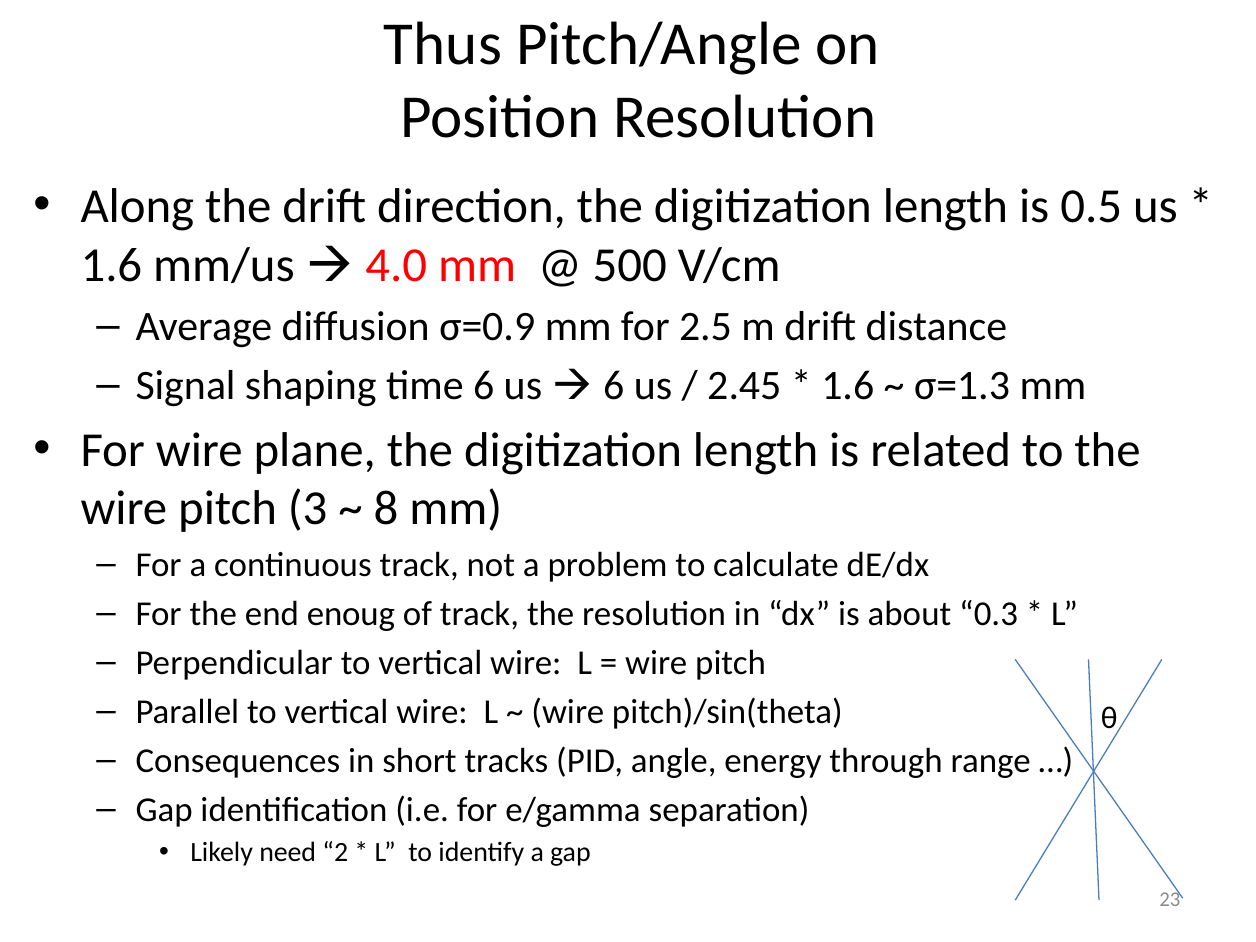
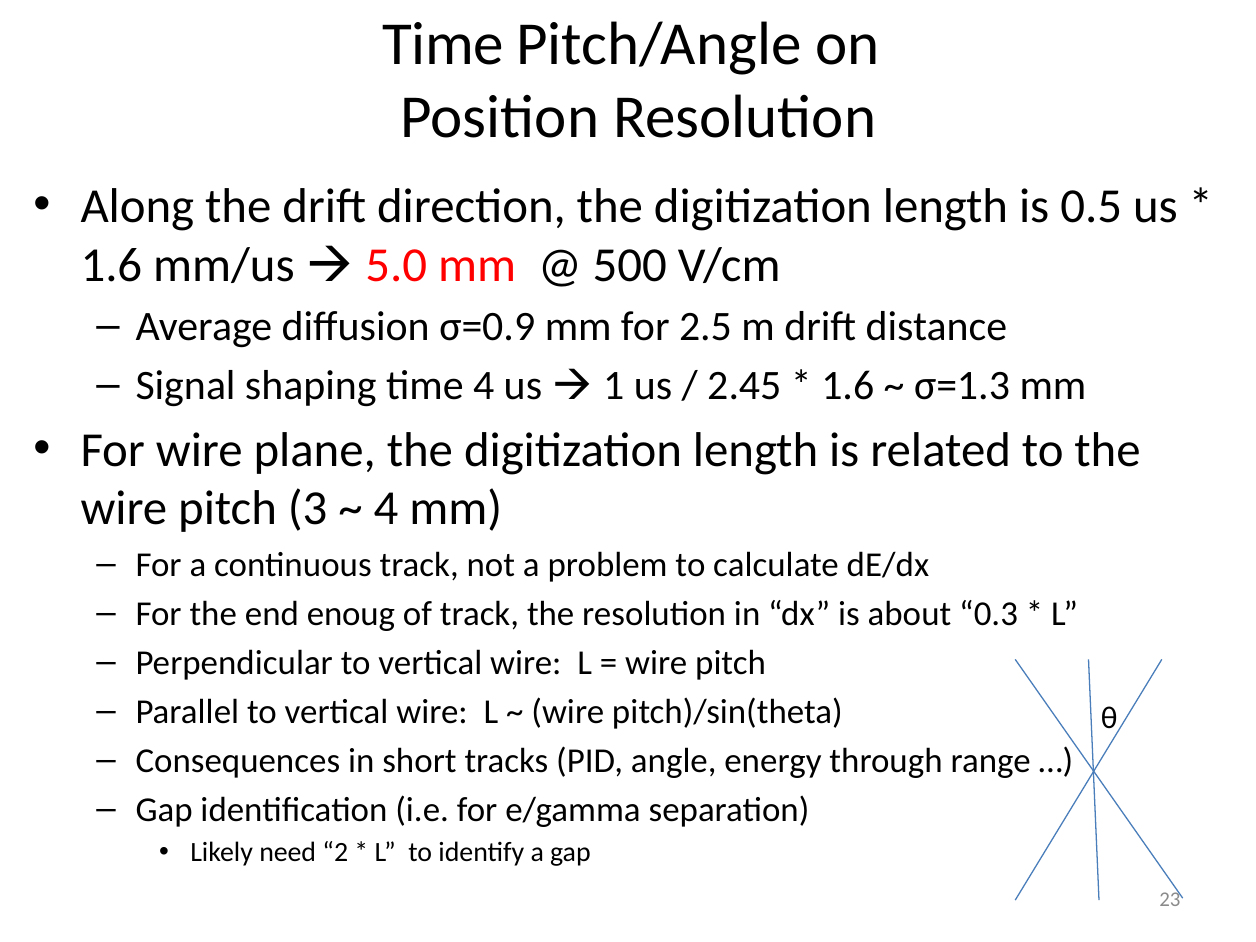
Thus at (443, 44): Thus -> Time
4.0: 4.0 -> 5.0
time 6: 6 -> 4
6 at (614, 386): 6 -> 1
8 at (386, 509): 8 -> 4
